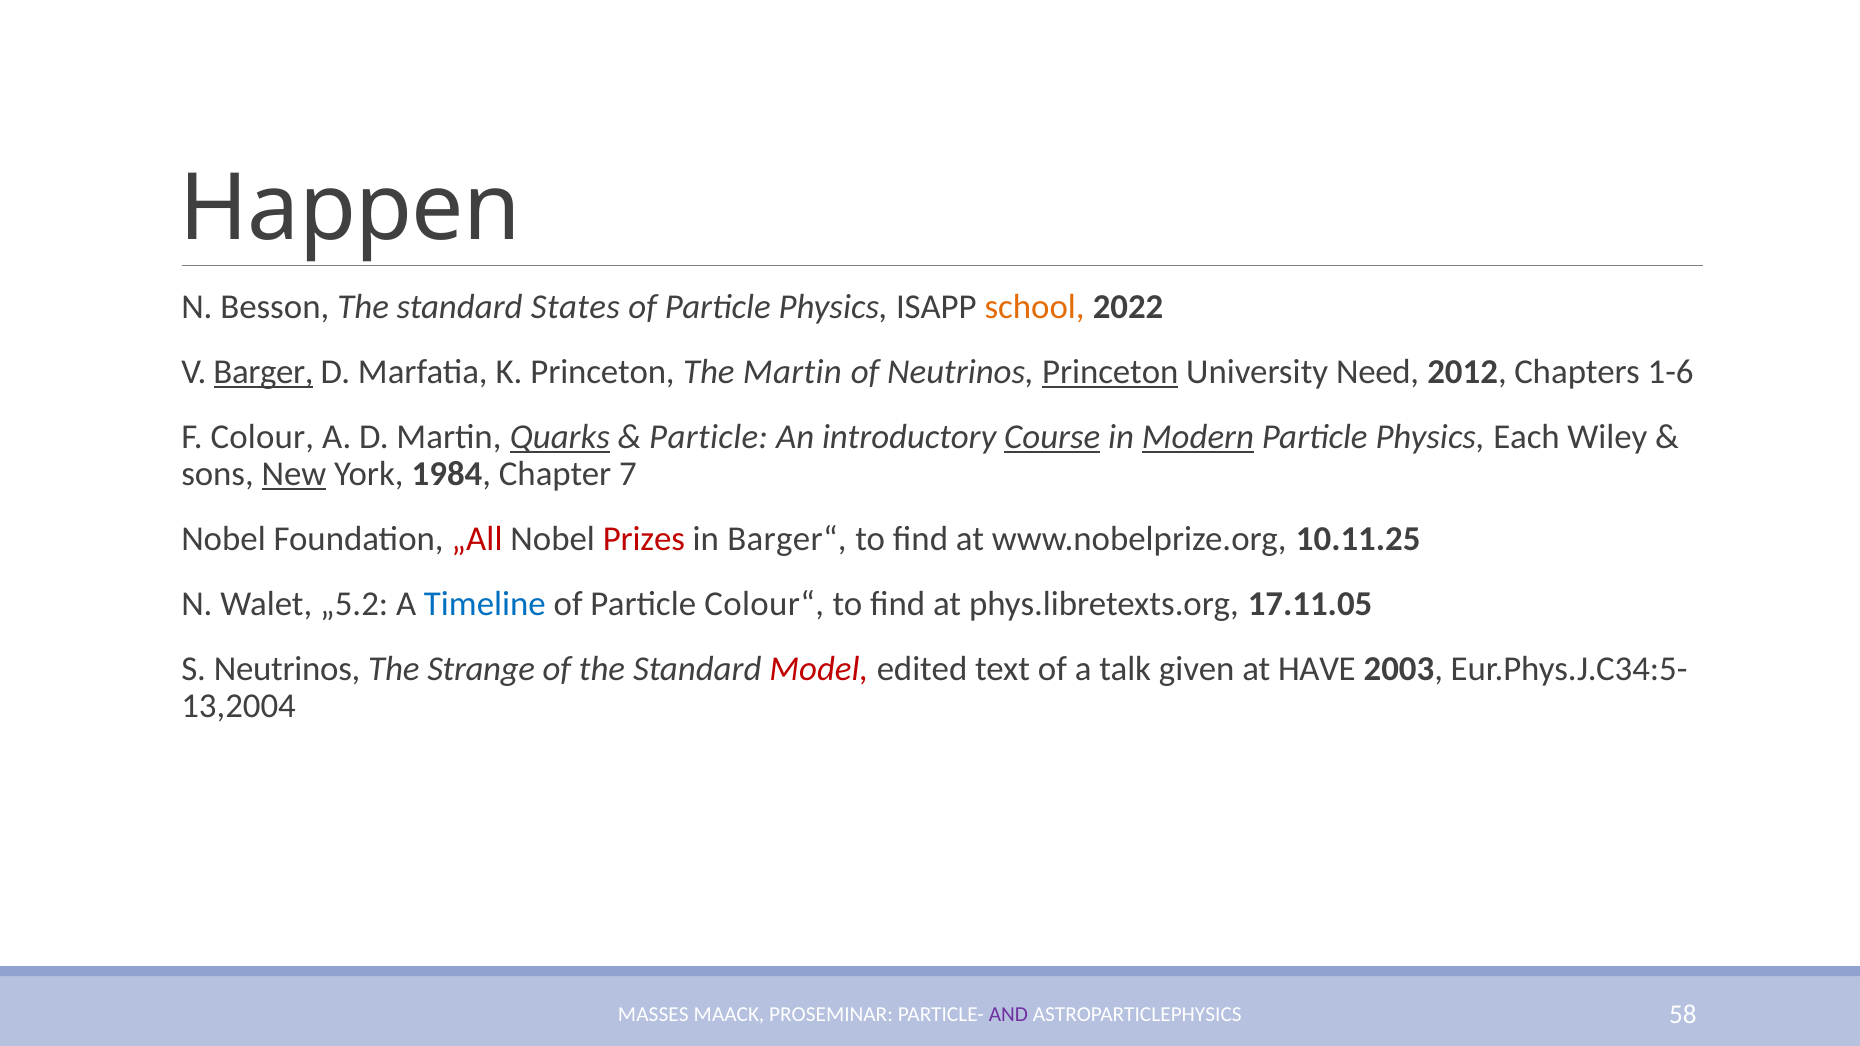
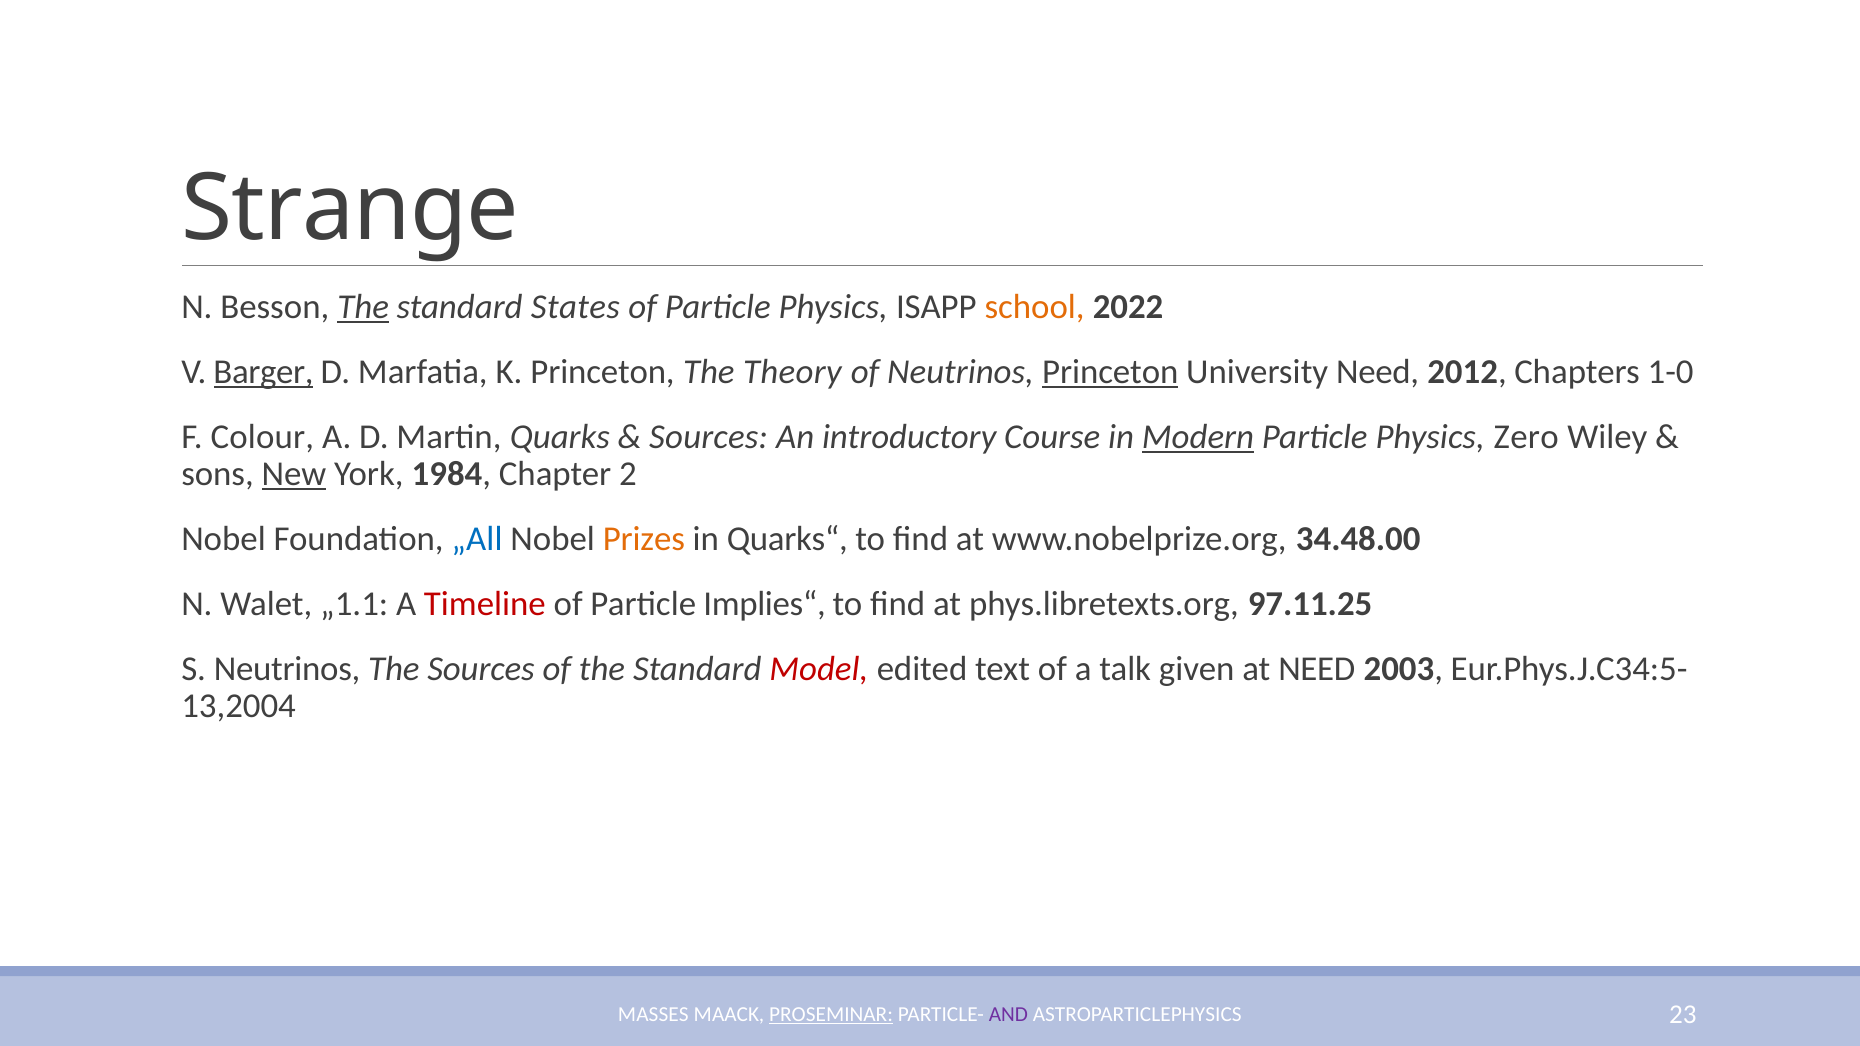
Happen: Happen -> Strange
The at (363, 307) underline: none -> present
The Martin: Martin -> Theory
1-6: 1-6 -> 1-0
Quarks underline: present -> none
Particle at (709, 437): Particle -> Sources
Course underline: present -> none
Each: Each -> Zero
7: 7 -> 2
„All colour: red -> blue
Prizes colour: red -> orange
Barger“: Barger“ -> Quarks“
10.11.25: 10.11.25 -> 34.48.00
„5.2: „5.2 -> „1.1
Timeline colour: blue -> red
Colour“: Colour“ -> Implies“
17.11.05: 17.11.05 -> 97.11.25
The Strange: Strange -> Sources
at HAVE: HAVE -> NEED
PROSEMINAR underline: none -> present
58: 58 -> 23
